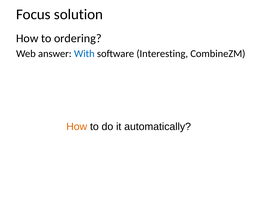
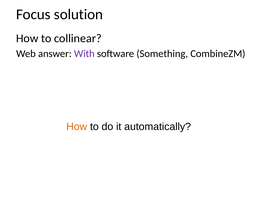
ordering: ordering -> collinear
With colour: blue -> purple
Interesting: Interesting -> Something
